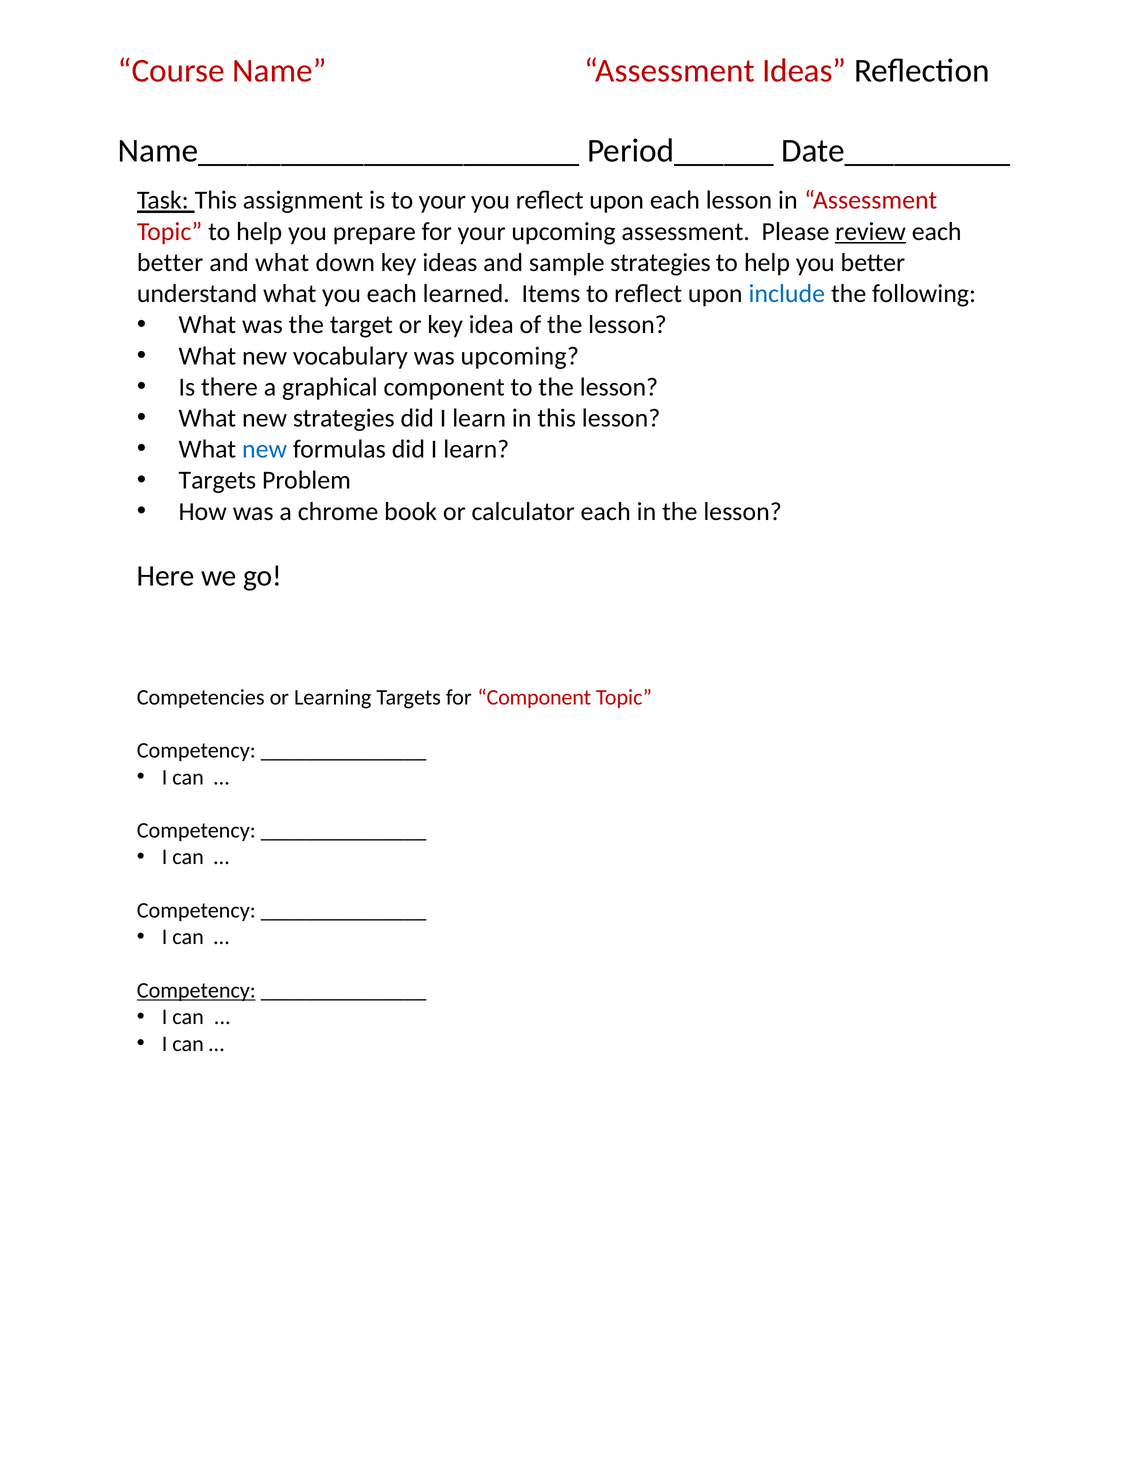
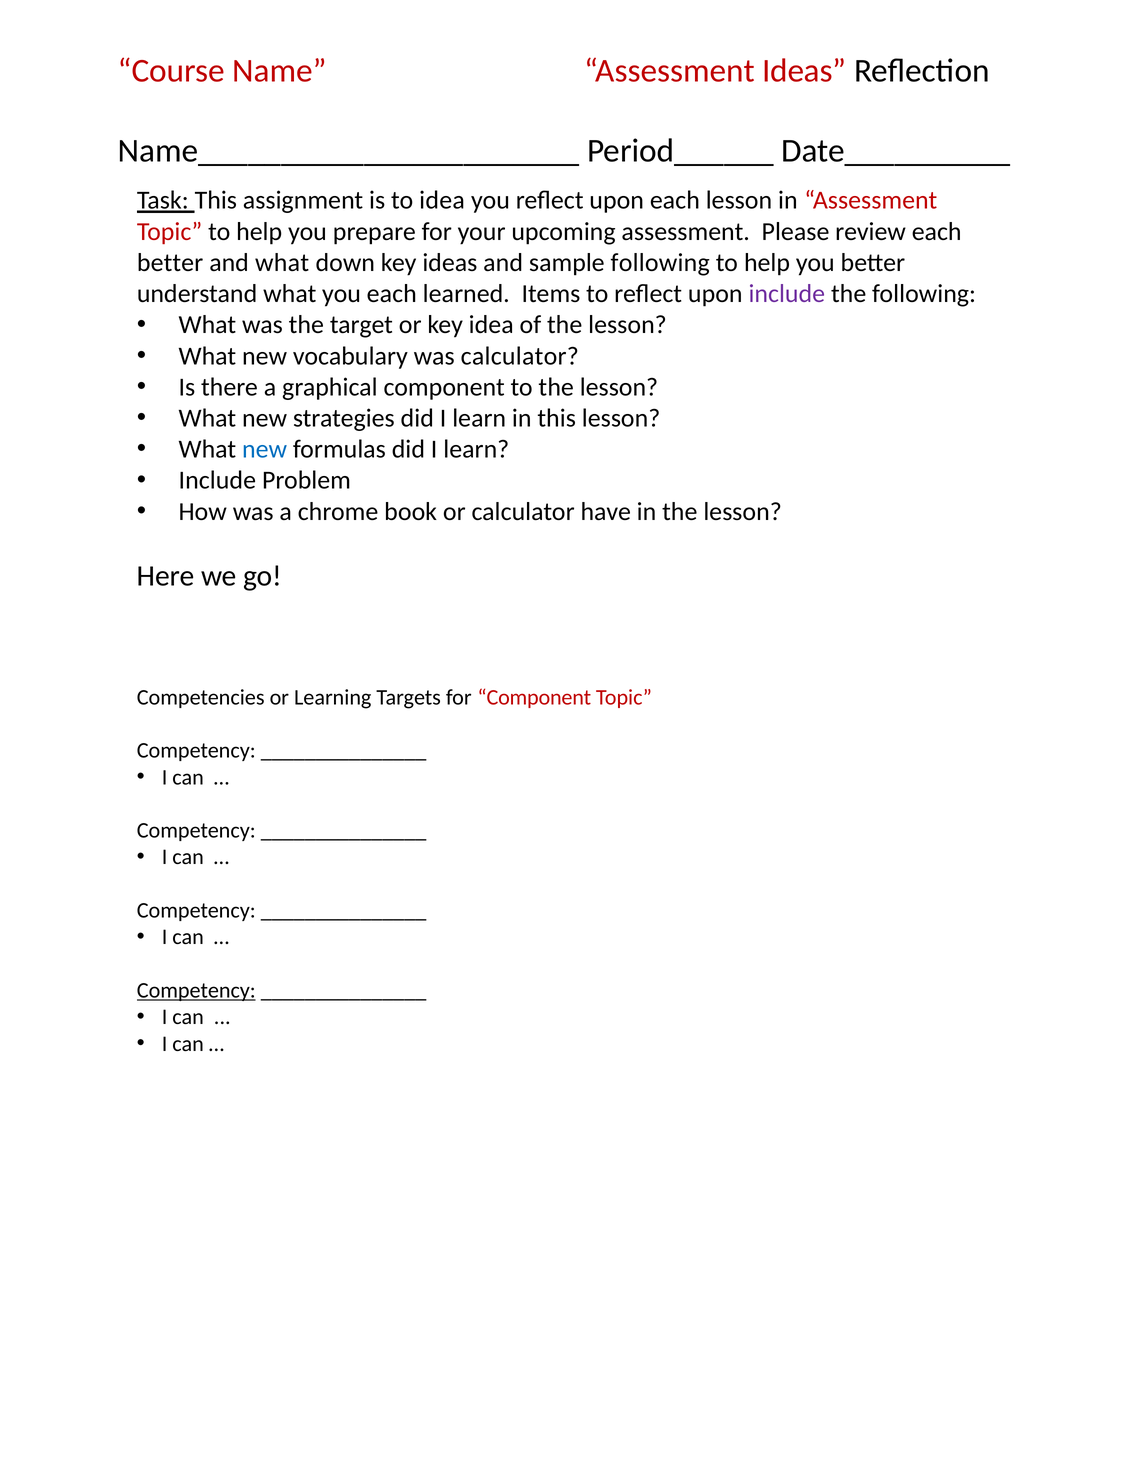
to your: your -> idea
review underline: present -> none
sample strategies: strategies -> following
include at (787, 294) colour: blue -> purple
was upcoming: upcoming -> calculator
Targets at (217, 480): Targets -> Include
calculator each: each -> have
